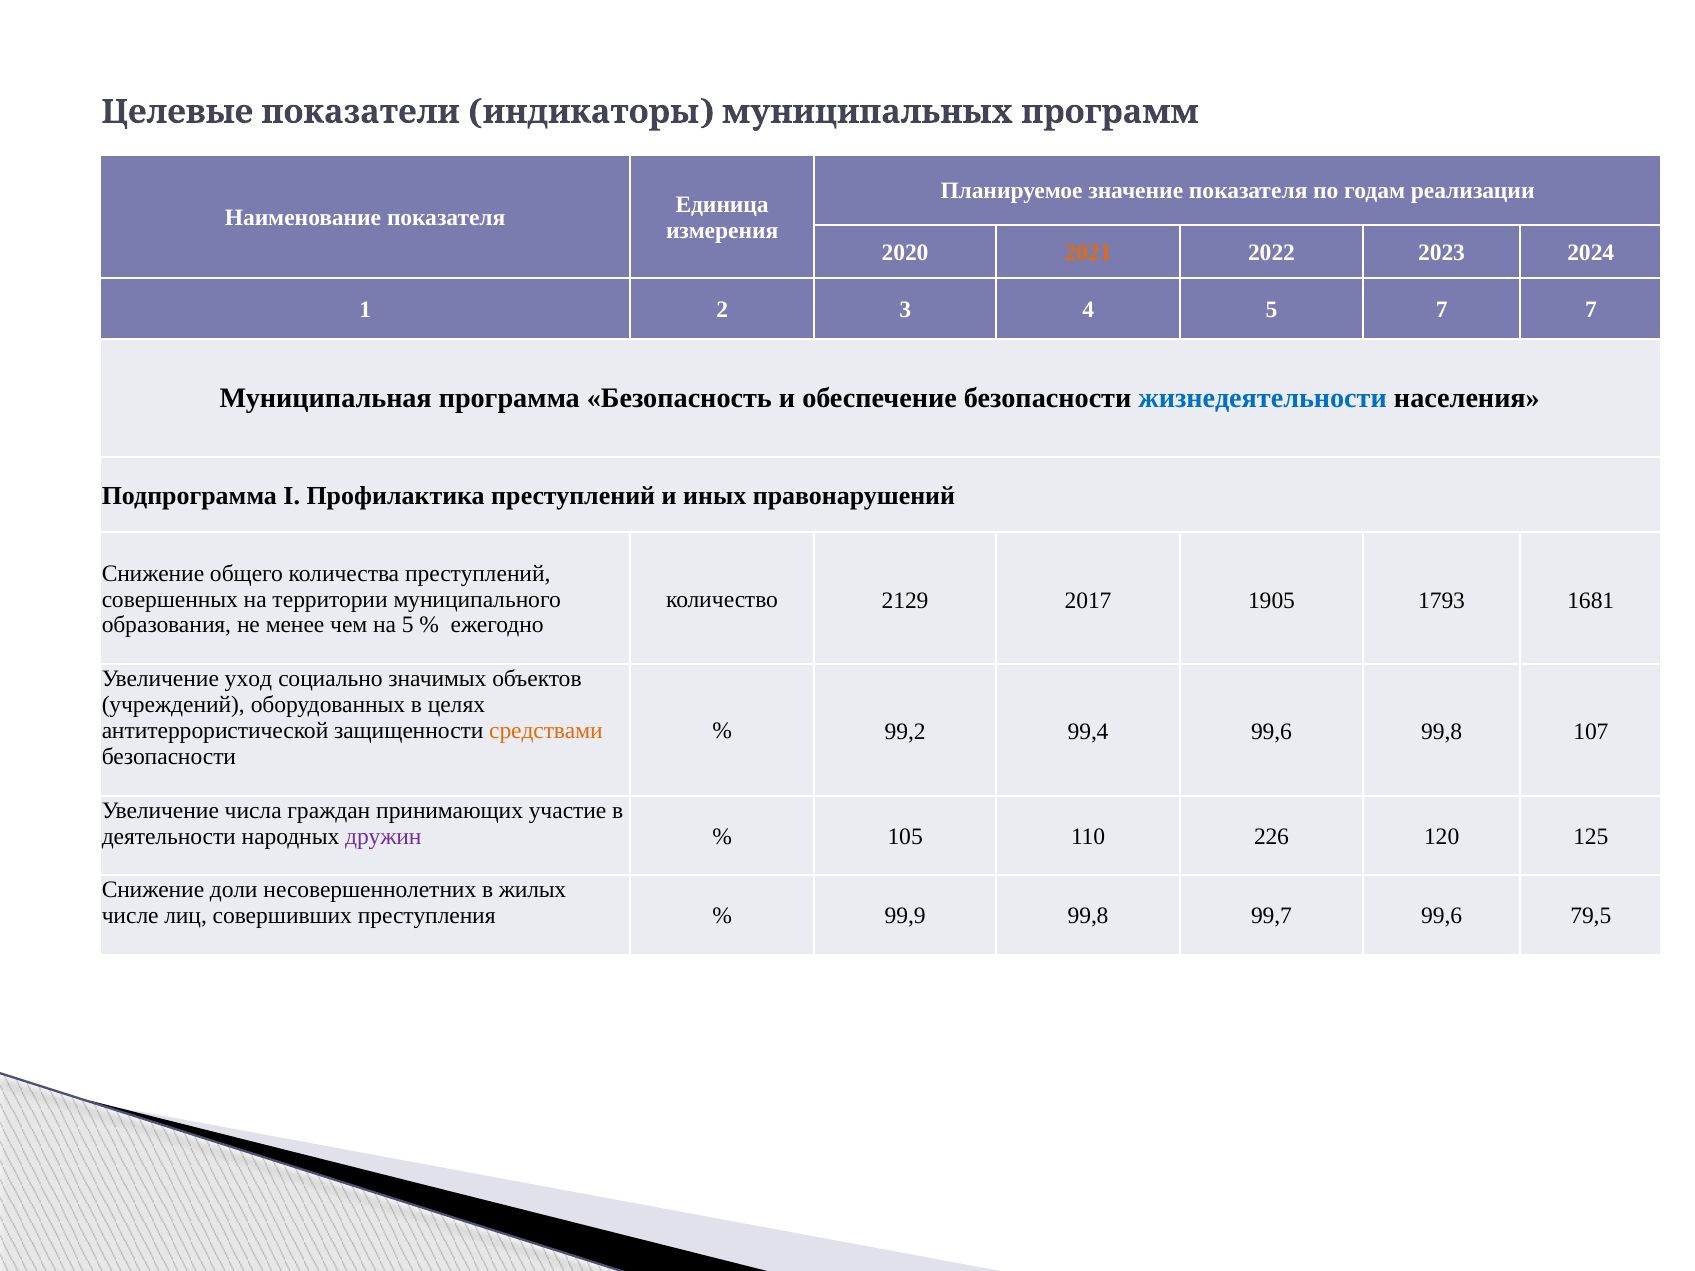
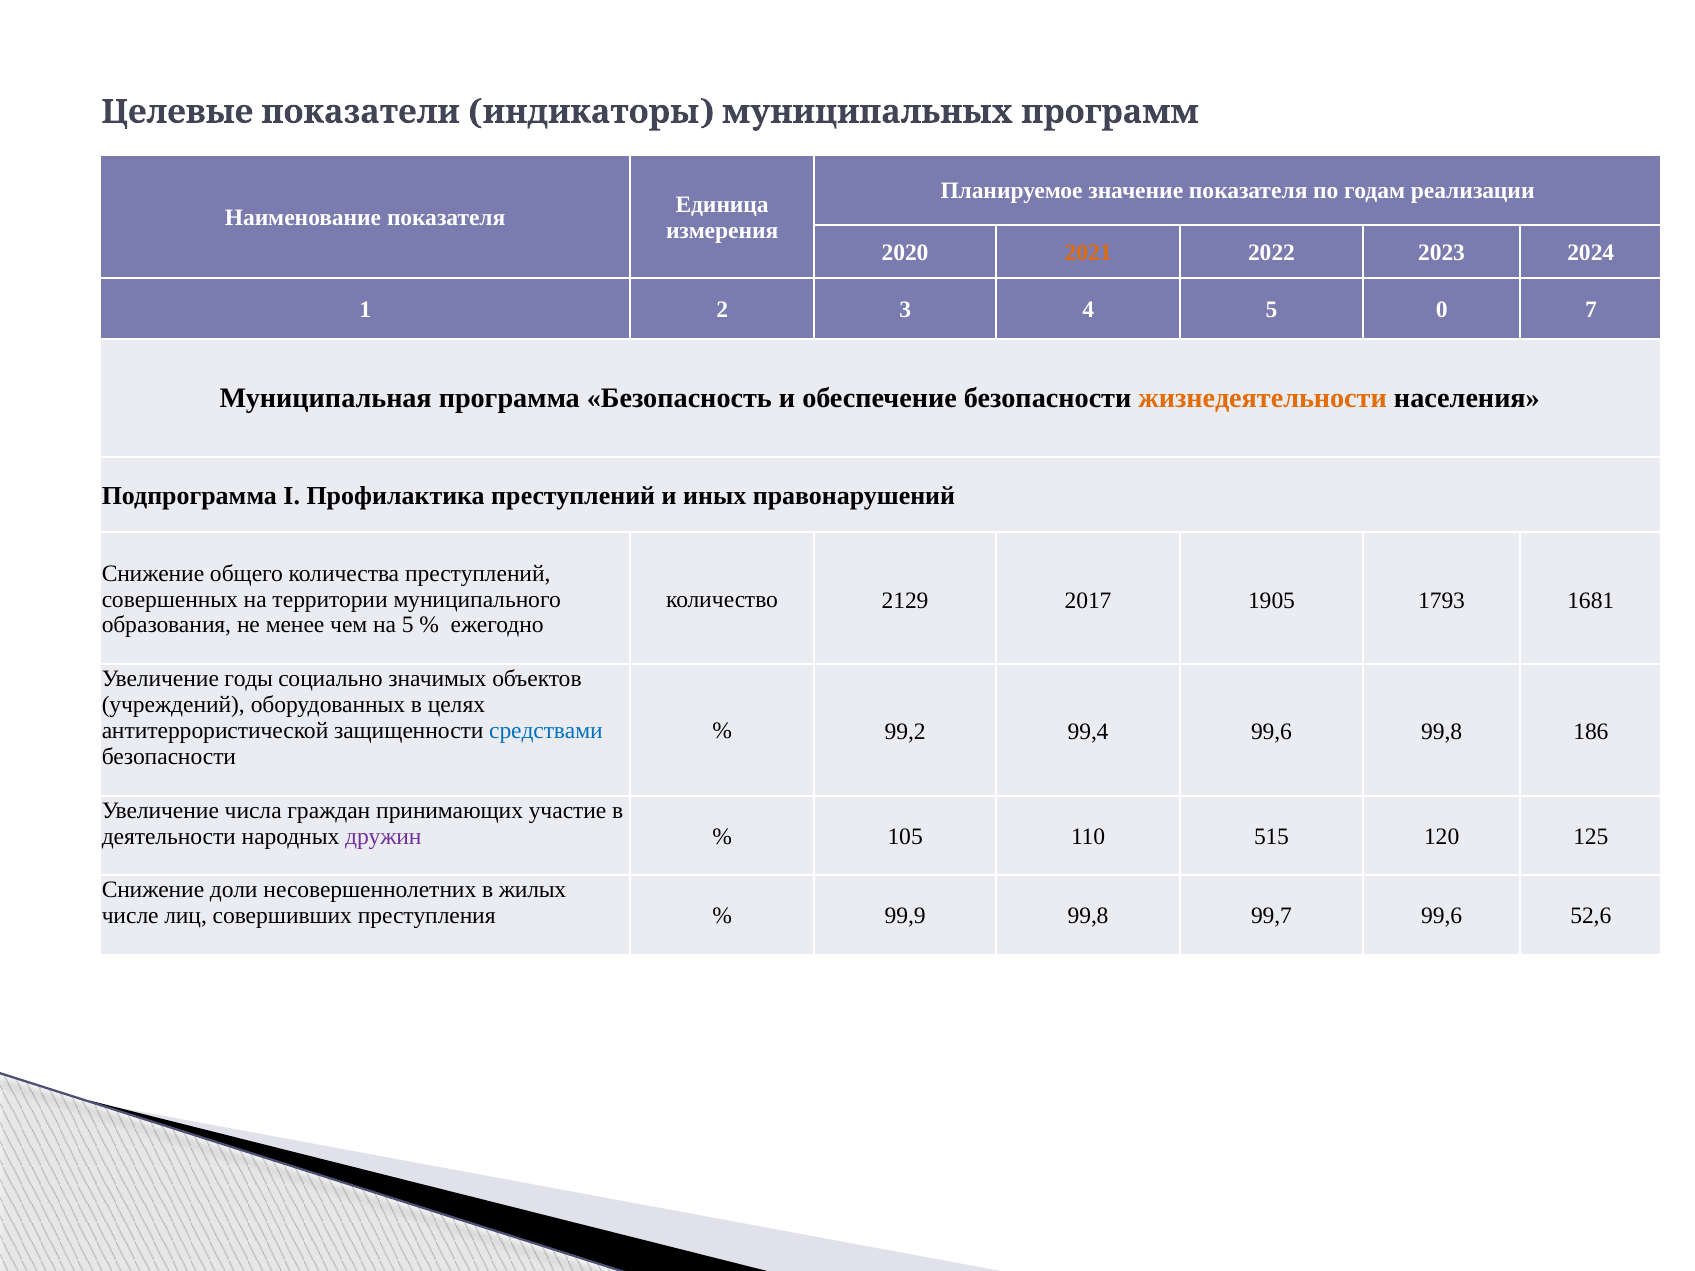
5 7: 7 -> 0
жизнедеятельности colour: blue -> orange
уход: уход -> годы
средствами colour: orange -> blue
107: 107 -> 186
226: 226 -> 515
79,5: 79,5 -> 52,6
